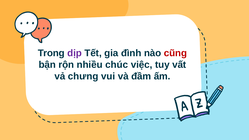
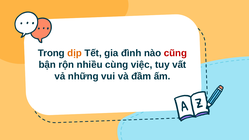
dịp colour: purple -> orange
chúc: chúc -> cùng
chưng: chưng -> những
